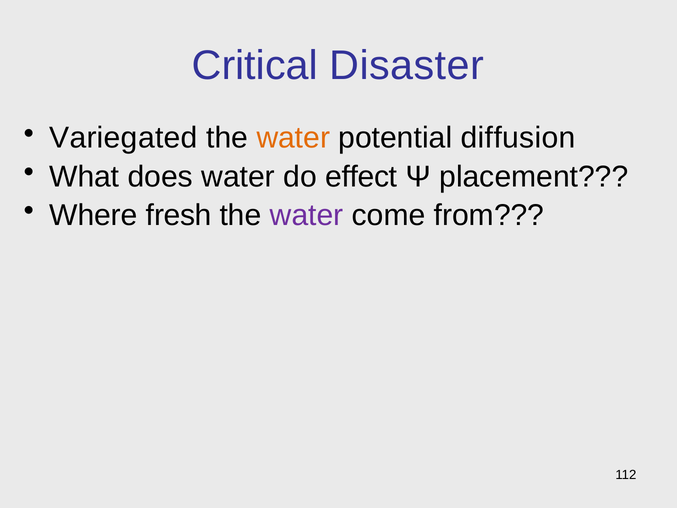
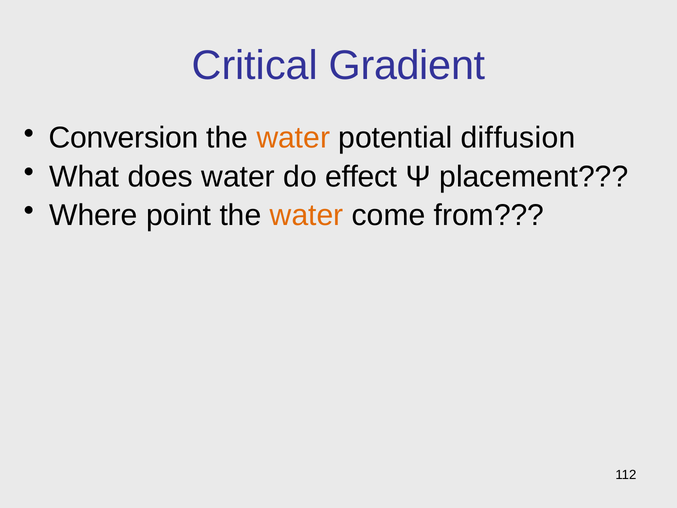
Disaster: Disaster -> Gradient
Variegated: Variegated -> Conversion
fresh: fresh -> point
water at (307, 215) colour: purple -> orange
